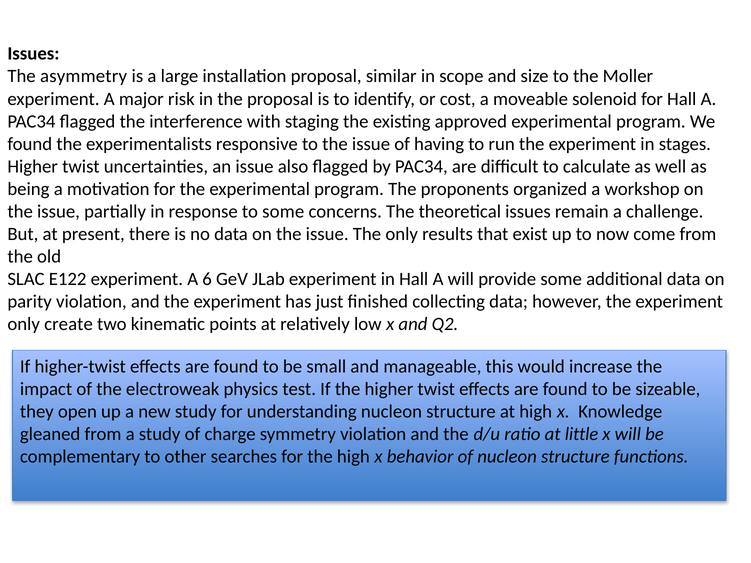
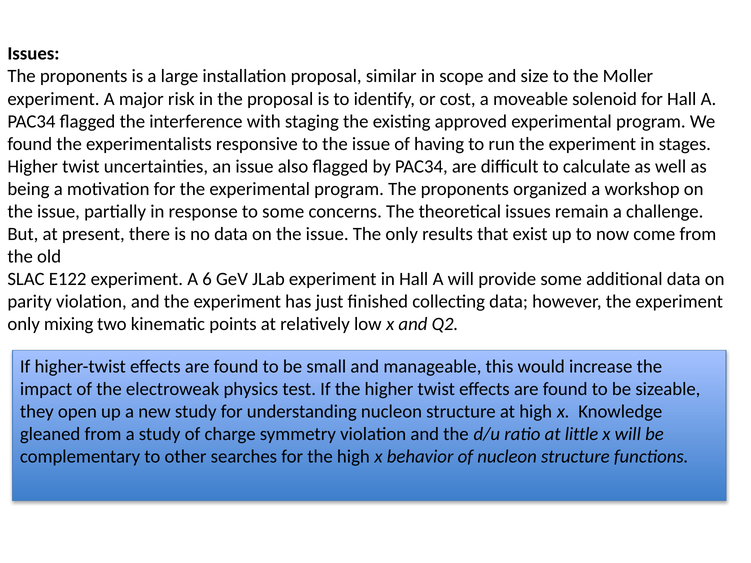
asymmetry at (84, 76): asymmetry -> proponents
create: create -> mixing
